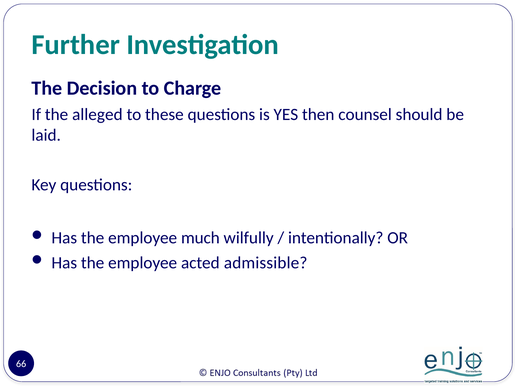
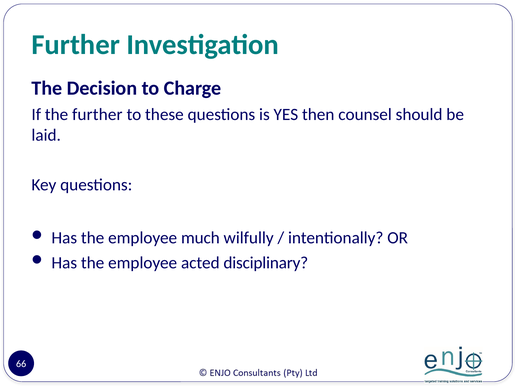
the alleged: alleged -> further
admissible: admissible -> disciplinary
